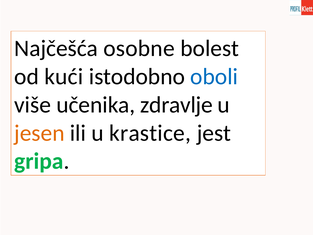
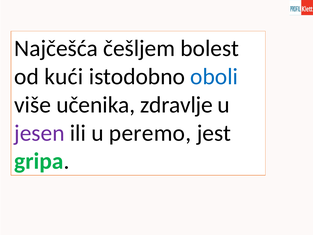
osobne: osobne -> češljem
jesen colour: orange -> purple
krastice: krastice -> peremo
